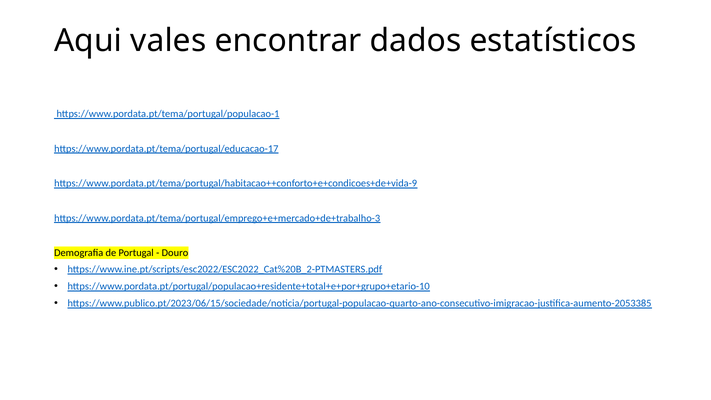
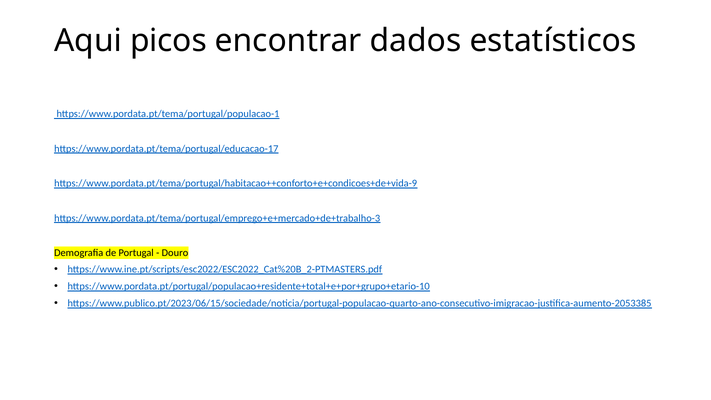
vales: vales -> picos
